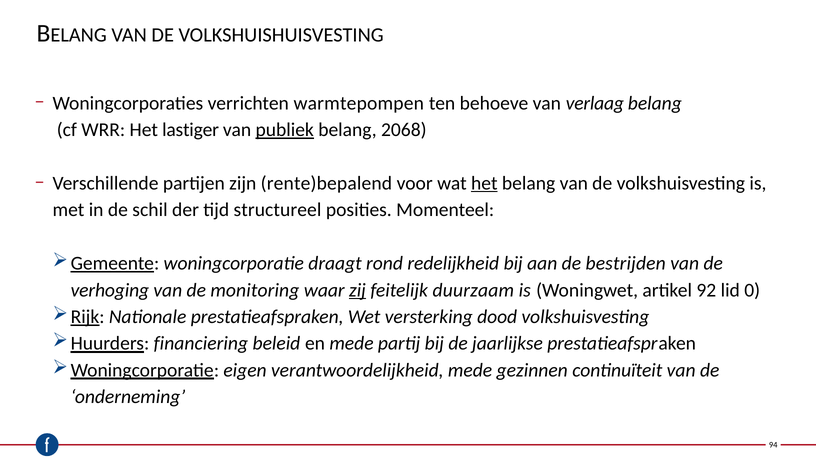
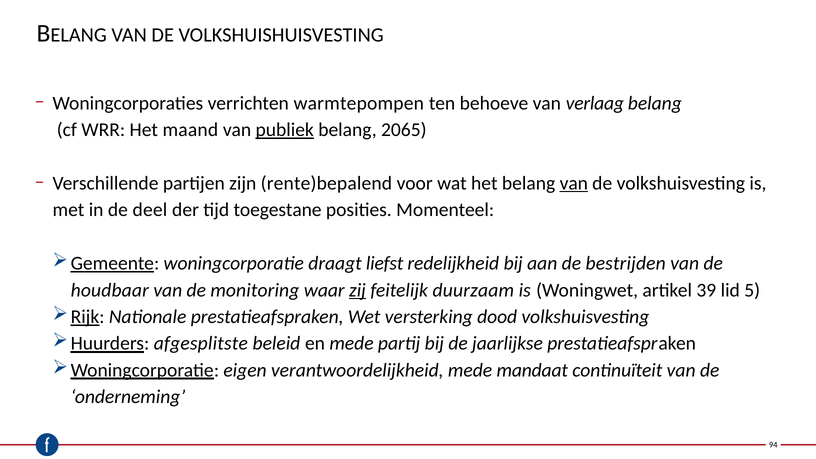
lastiger: lastiger -> maand
2068: 2068 -> 2065
het at (484, 183) underline: present -> none
van at (574, 183) underline: none -> present
schil: schil -> deel
structureel: structureel -> toegestane
rond: rond -> liefst
verhoging: verhoging -> houdbaar
92: 92 -> 39
0: 0 -> 5
financiering: financiering -> afgesplitste
gezinnen: gezinnen -> mandaat
